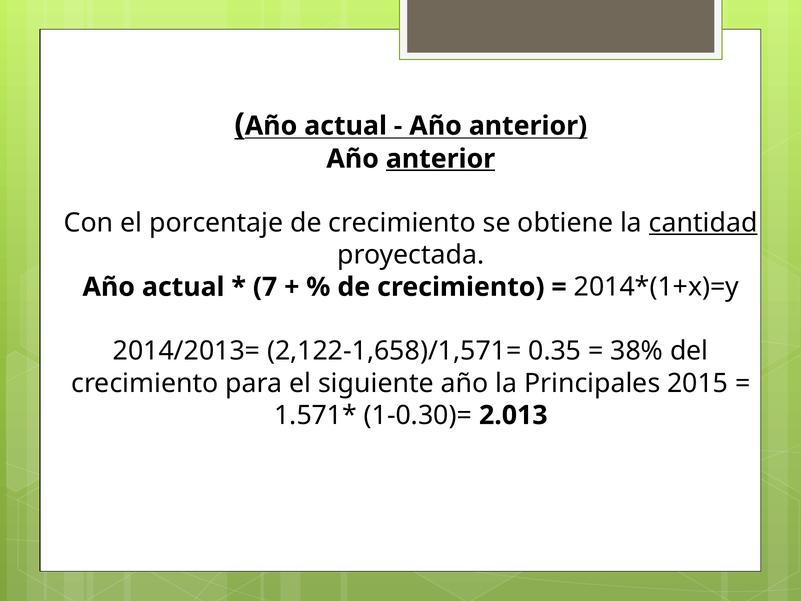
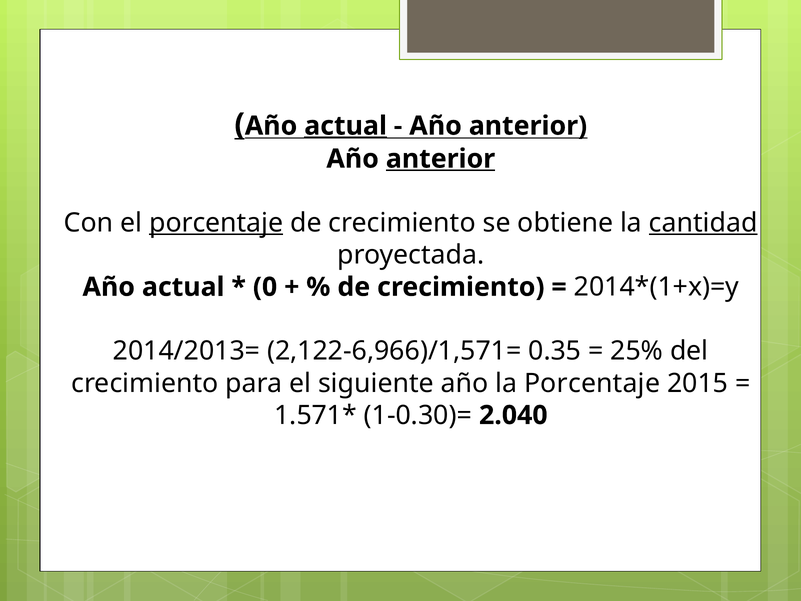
actual at (346, 126) underline: none -> present
porcentaje at (216, 223) underline: none -> present
7: 7 -> 0
2,122-1,658)/1,571=: 2,122-1,658)/1,571= -> 2,122-6,966)/1,571=
38%: 38% -> 25%
la Principales: Principales -> Porcentaje
2.013: 2.013 -> 2.040
